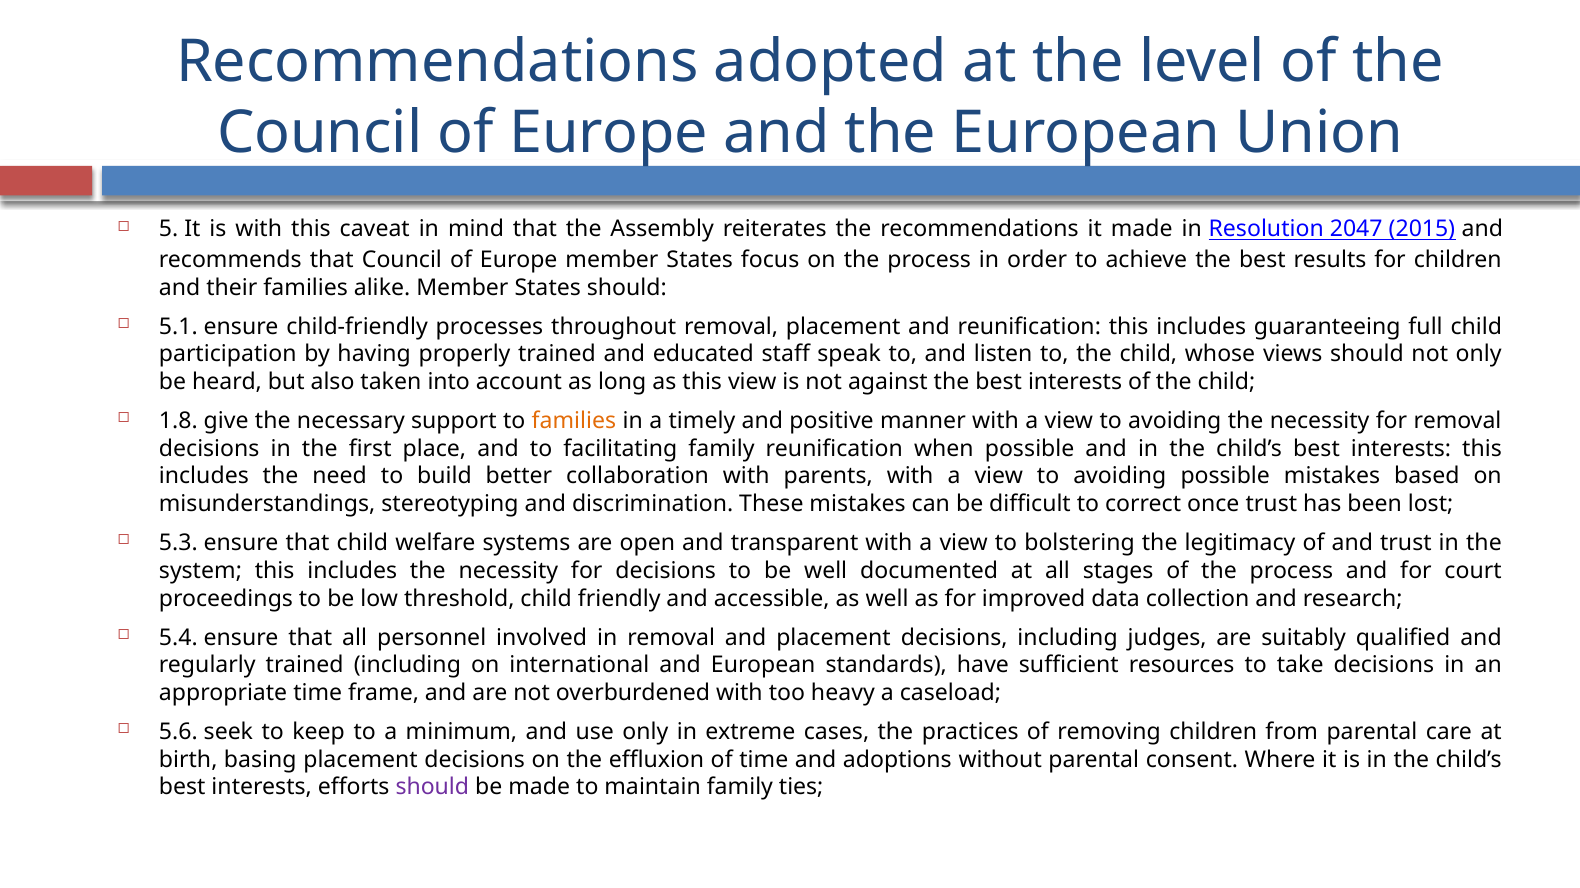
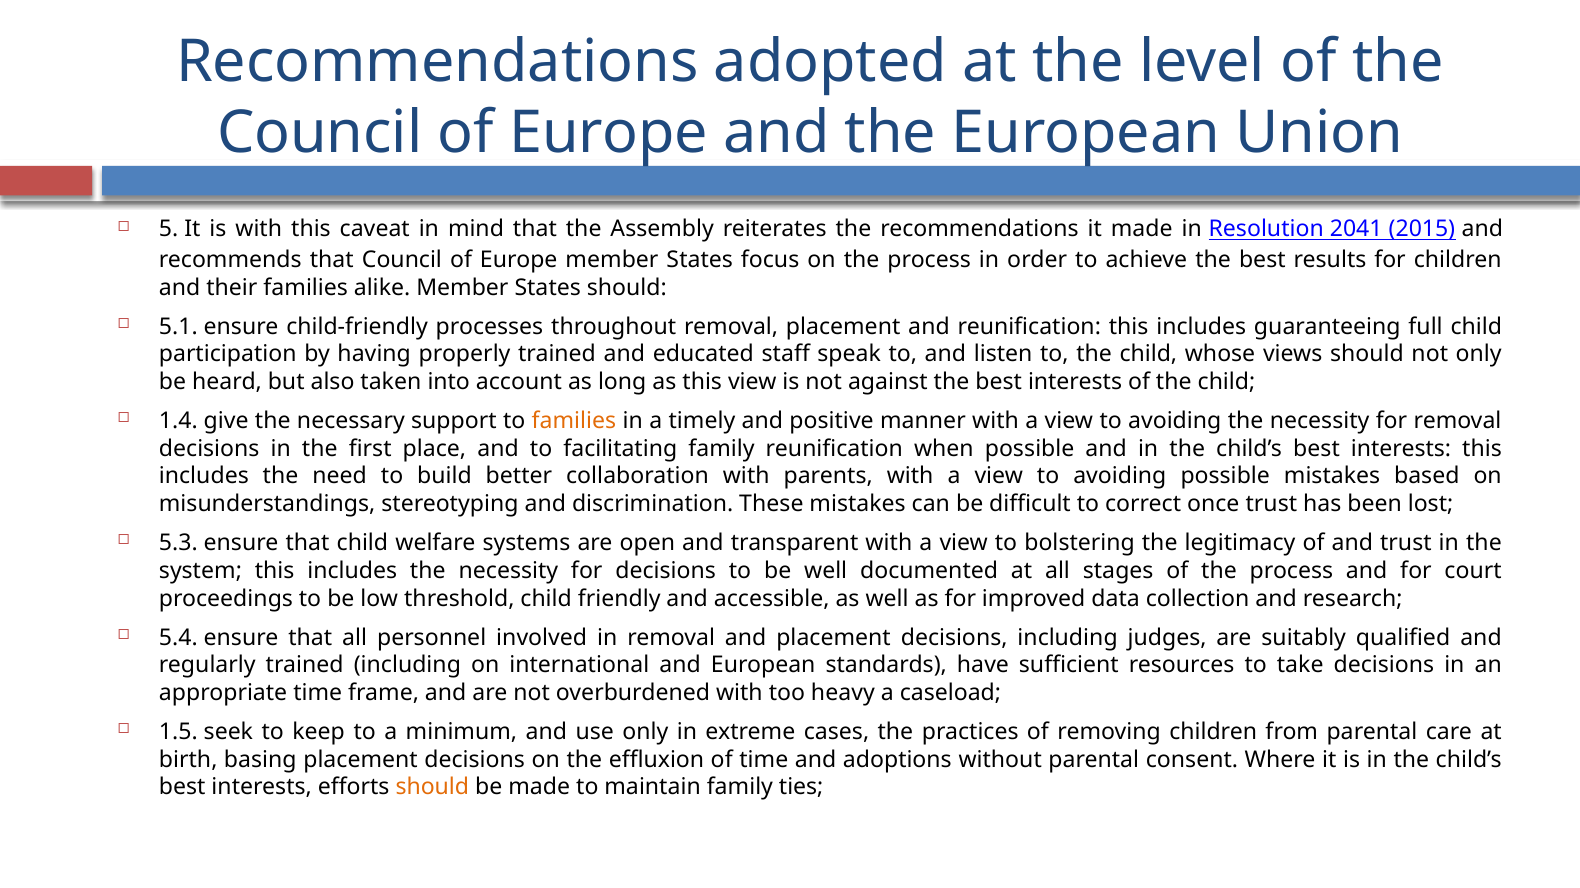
2047: 2047 -> 2041
1.8: 1.8 -> 1.4
5.6: 5.6 -> 1.5
should at (432, 788) colour: purple -> orange
